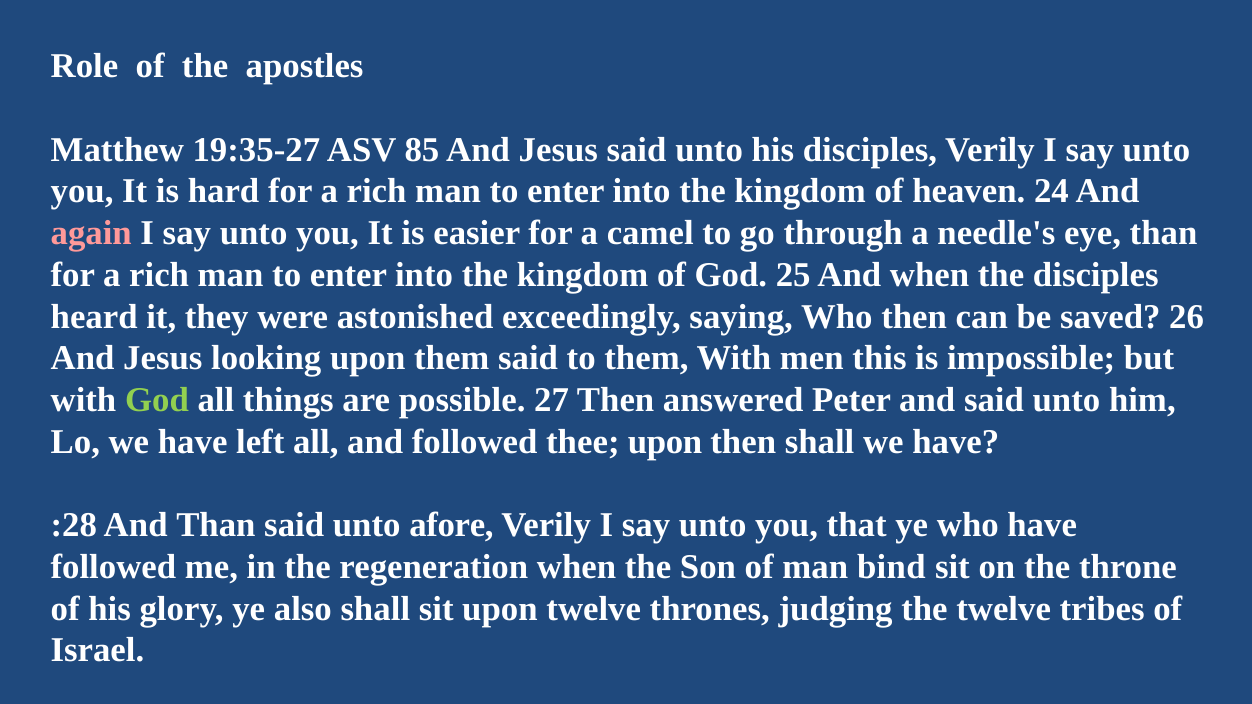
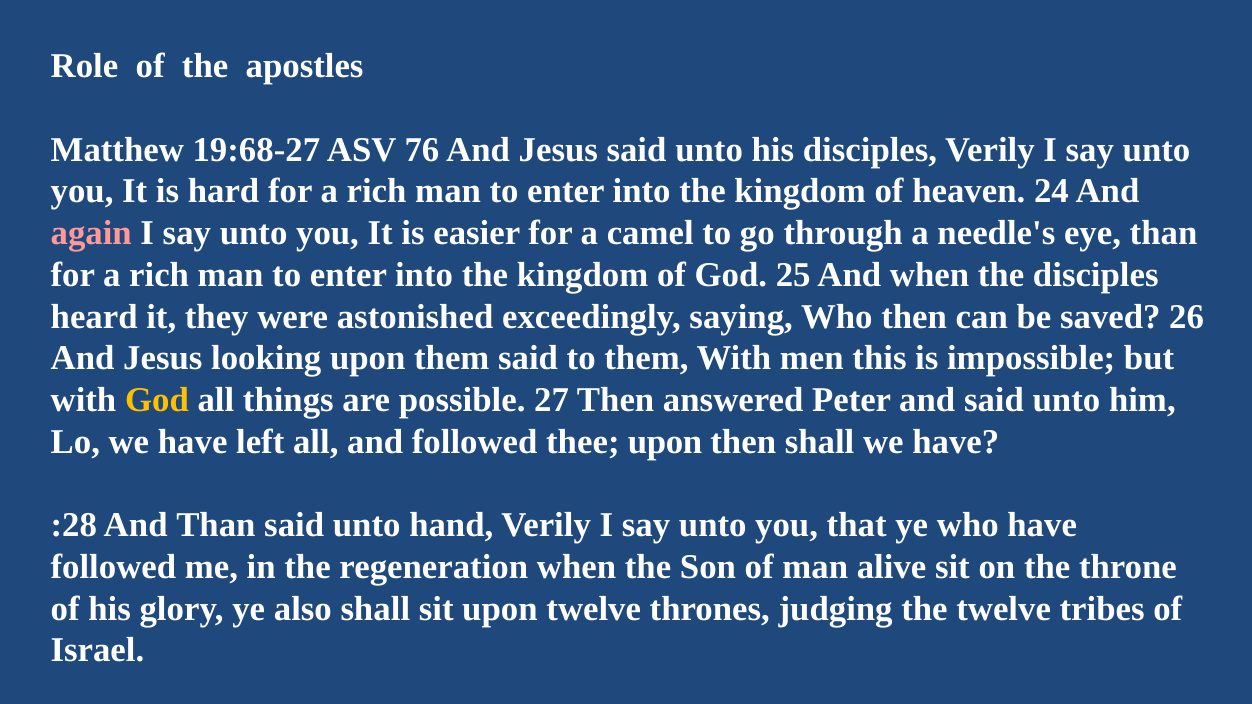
19:35-27: 19:35-27 -> 19:68-27
85: 85 -> 76
God at (157, 400) colour: light green -> yellow
afore: afore -> hand
bind: bind -> alive
